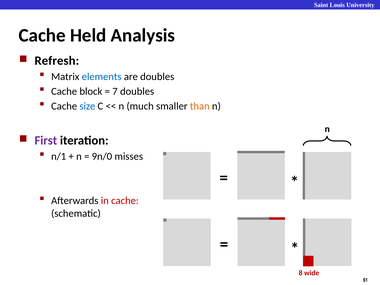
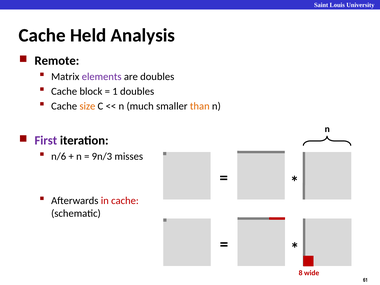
Refresh: Refresh -> Remote
elements colour: blue -> purple
7: 7 -> 1
size colour: blue -> orange
n/1: n/1 -> n/6
9n/0: 9n/0 -> 9n/3
